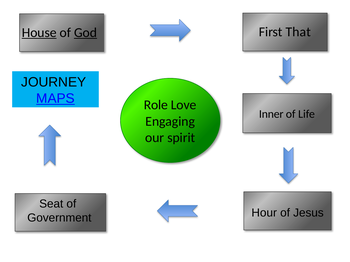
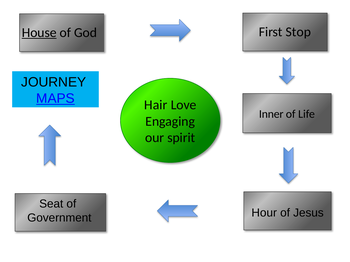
That: That -> Stop
God underline: present -> none
Role: Role -> Hair
